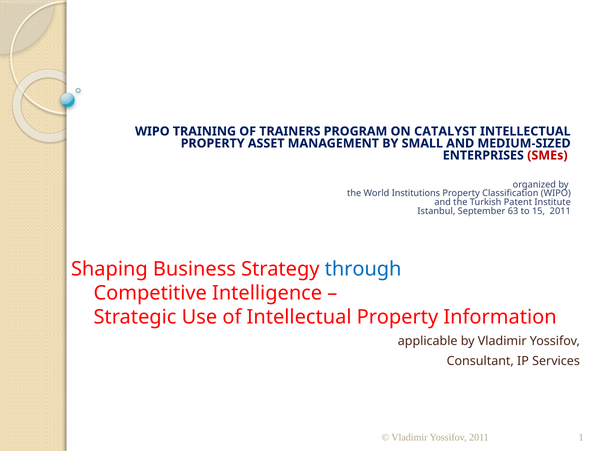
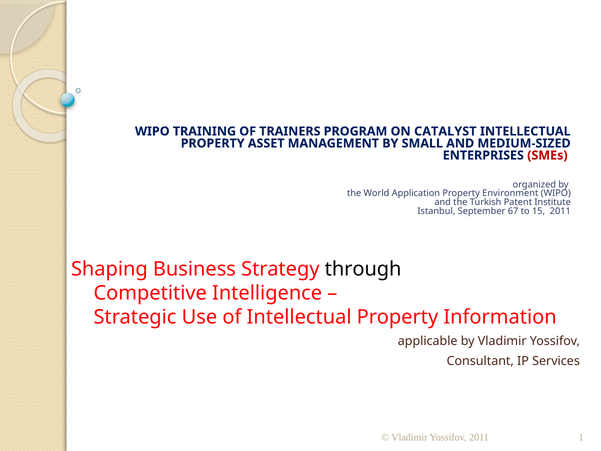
Institutions: Institutions -> Application
Classification: Classification -> Environment
63: 63 -> 67
through colour: blue -> black
